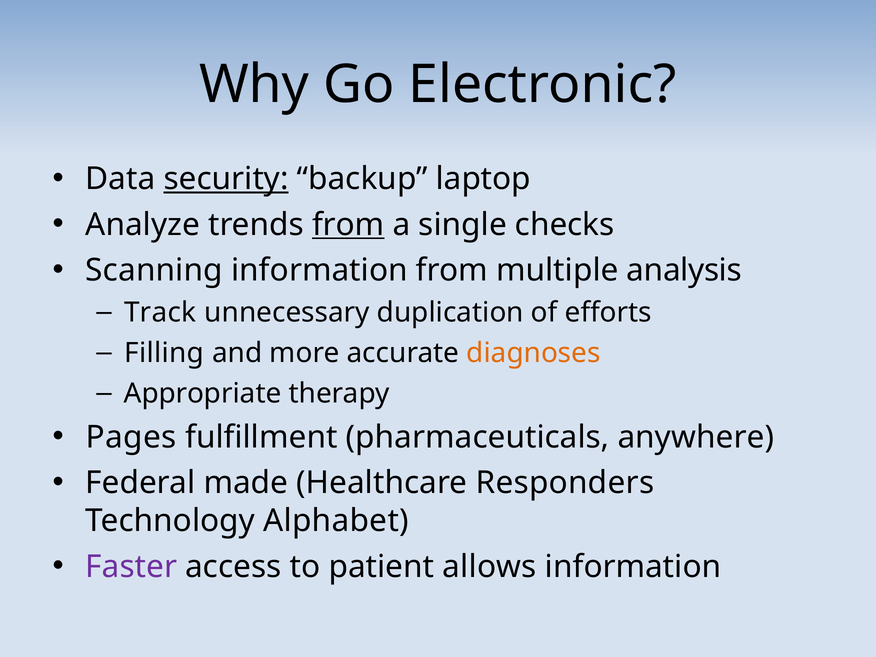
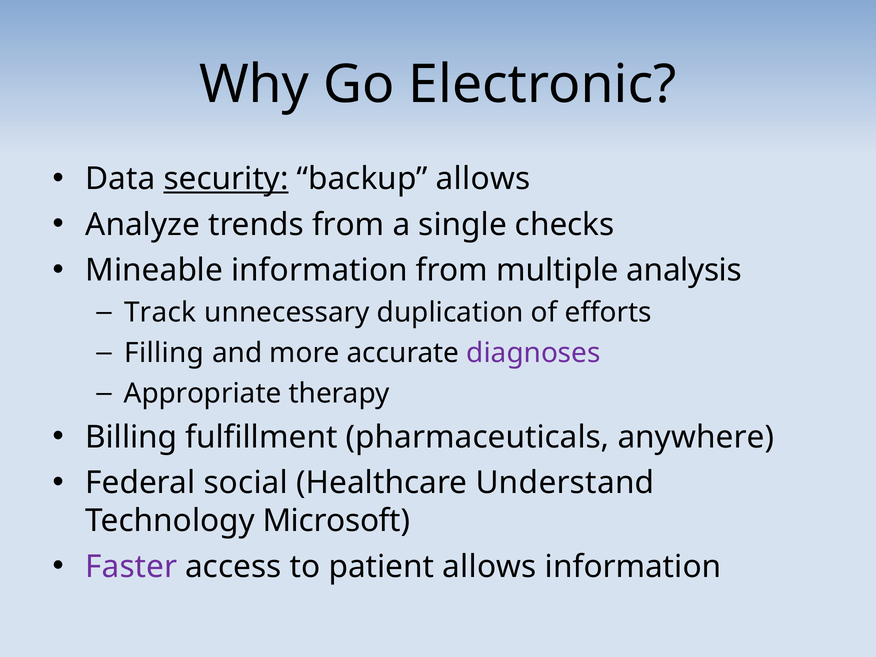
backup laptop: laptop -> allows
from at (348, 225) underline: present -> none
Scanning: Scanning -> Mineable
diagnoses colour: orange -> purple
Pages: Pages -> Billing
made: made -> social
Responders: Responders -> Understand
Alphabet: Alphabet -> Microsoft
